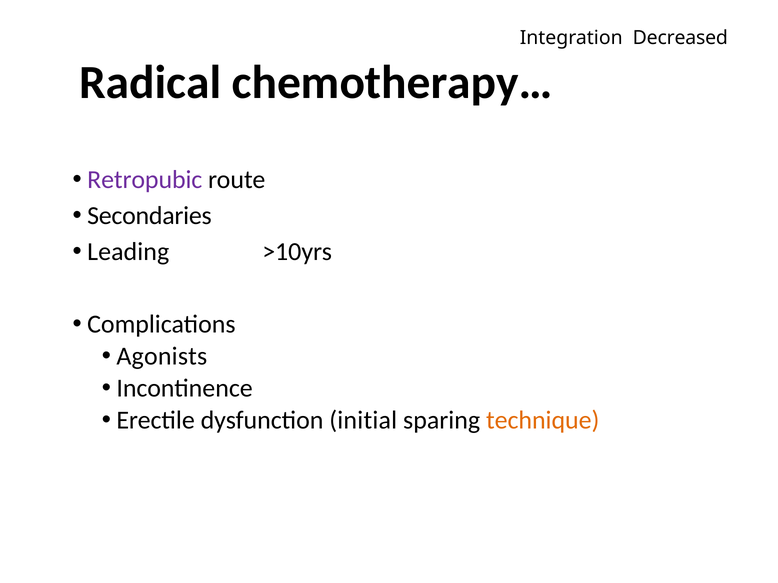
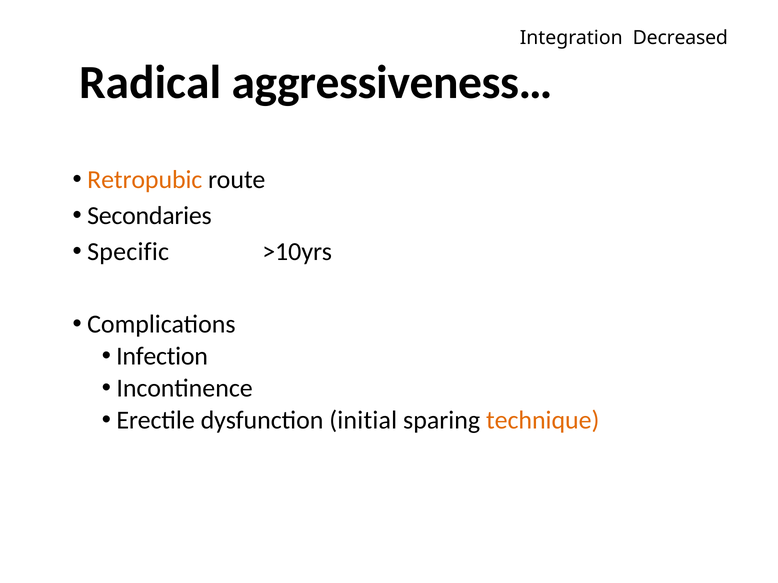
chemotherapy…: chemotherapy… -> aggressiveness…
Retropubic colour: purple -> orange
Leading: Leading -> Specific
Agonists: Agonists -> Infection
